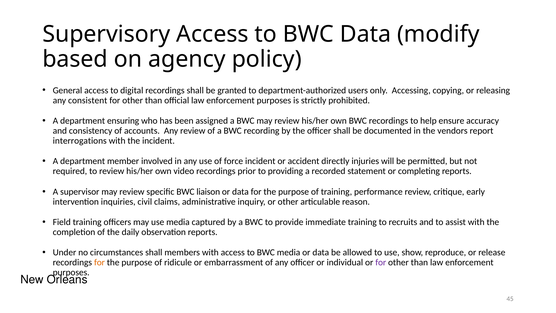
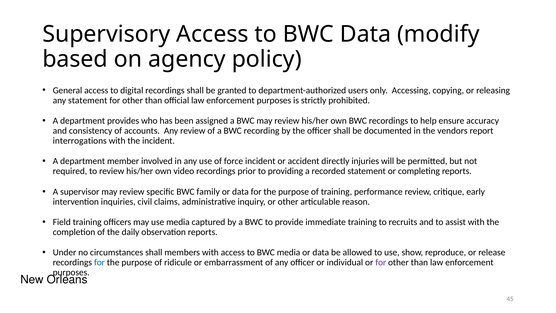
any consistent: consistent -> statement
ensuring: ensuring -> provides
liaison: liaison -> family
for at (99, 262) colour: orange -> blue
